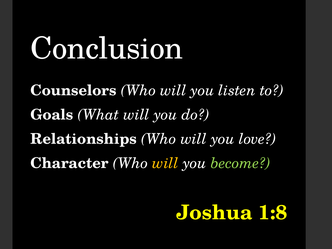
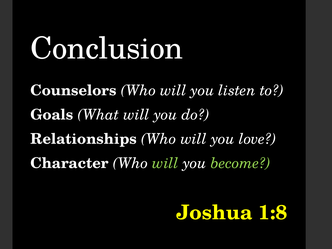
will at (165, 163) colour: yellow -> light green
